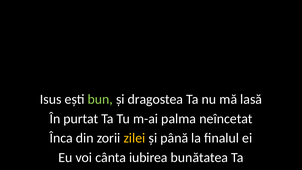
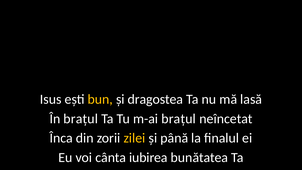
bun colour: light green -> yellow
În purtat: purtat -> brațul
m-ai palma: palma -> brațul
